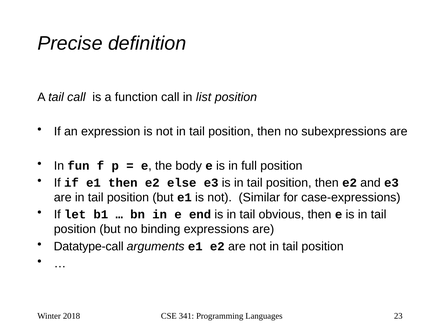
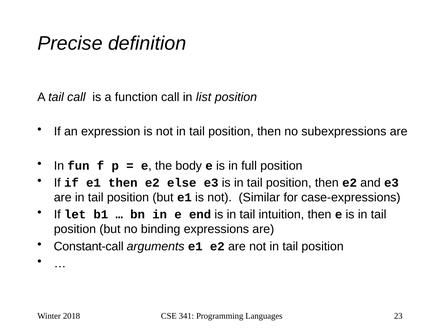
obvious: obvious -> intuition
Datatype-call: Datatype-call -> Constant-call
